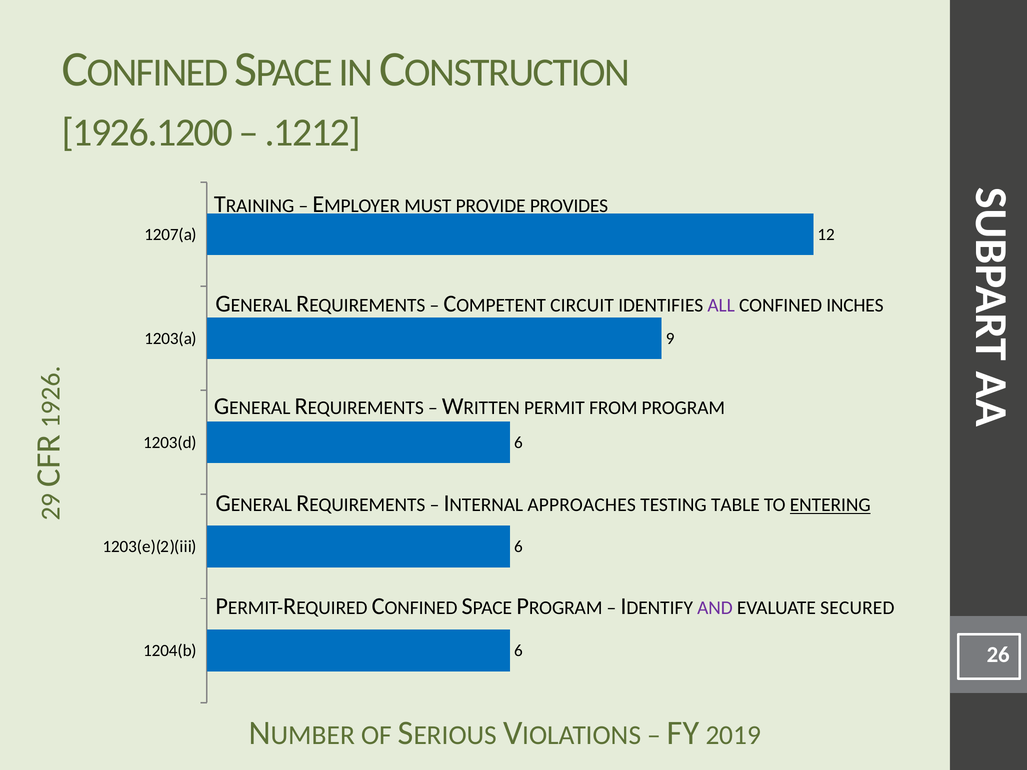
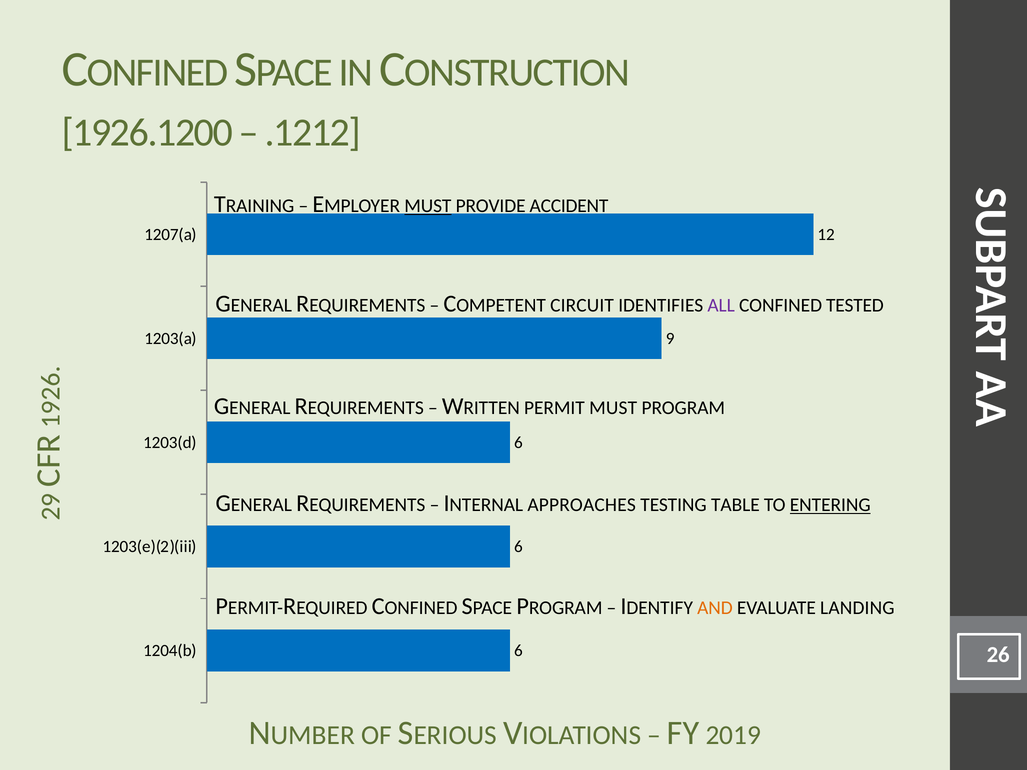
MUST at (428, 206) underline: none -> present
PROVIDES: PROVIDES -> ACCIDENT
INCHES: INCHES -> TESTED
PERMIT FROM: FROM -> MUST
AND colour: purple -> orange
SECURED: SECURED -> LANDING
